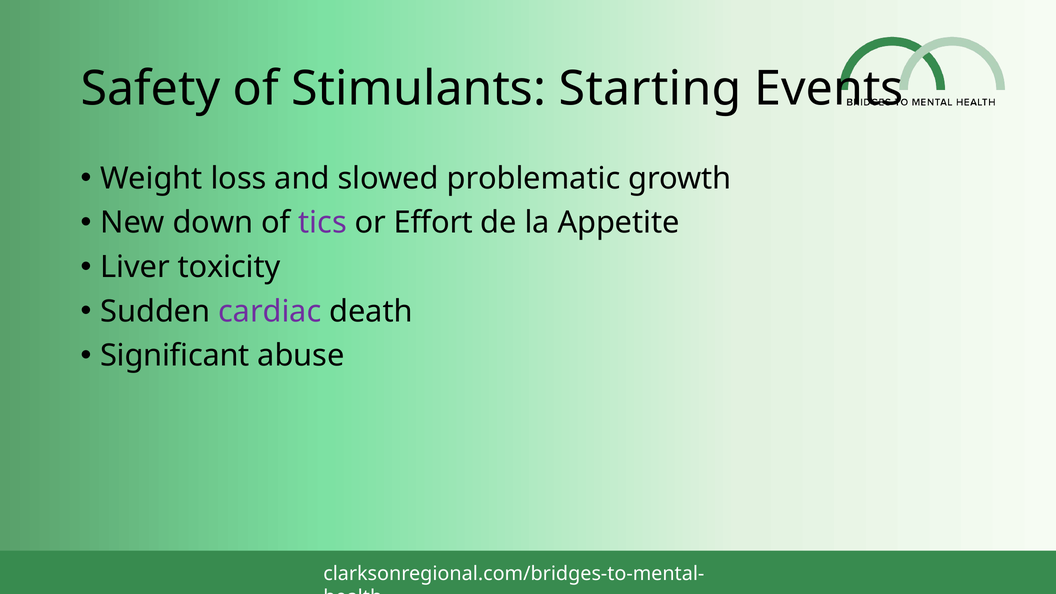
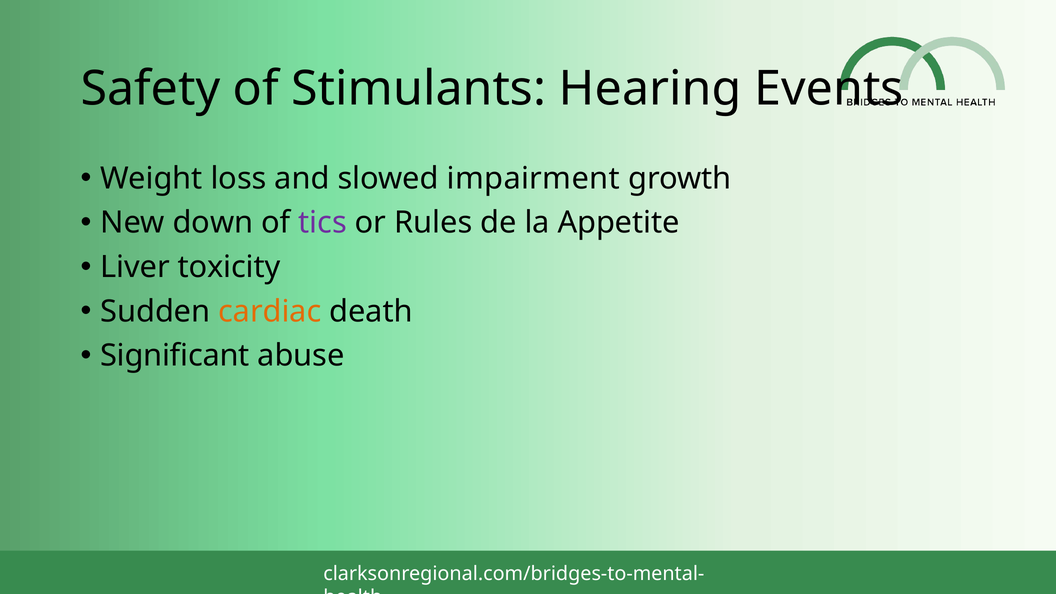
Starting: Starting -> Hearing
problematic: problematic -> impairment
Effort: Effort -> Rules
cardiac colour: purple -> orange
